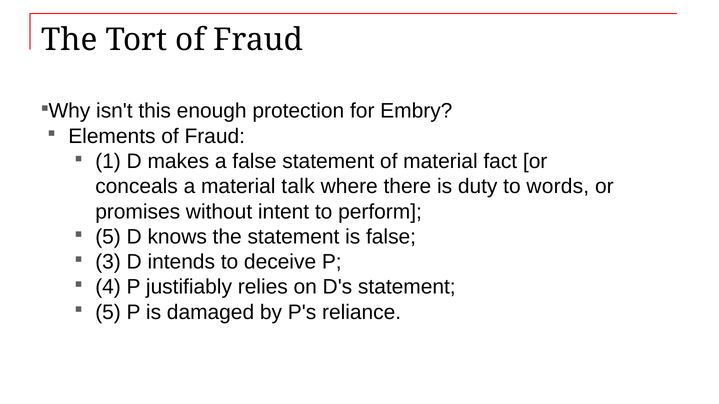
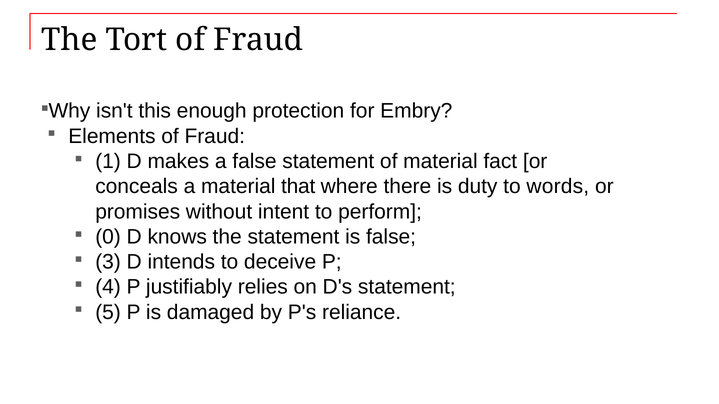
talk: talk -> that
5 at (108, 237): 5 -> 0
